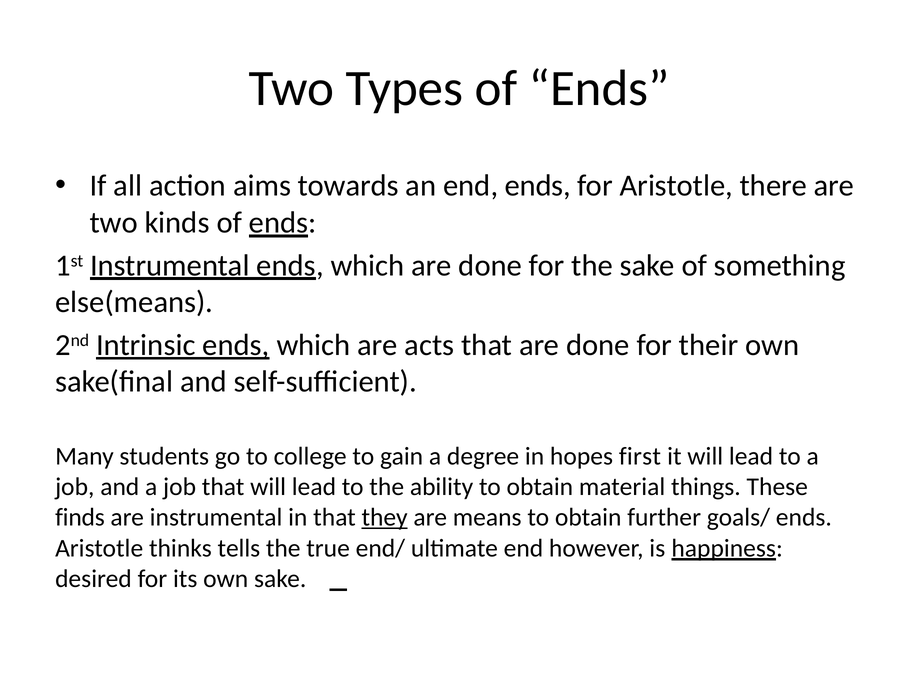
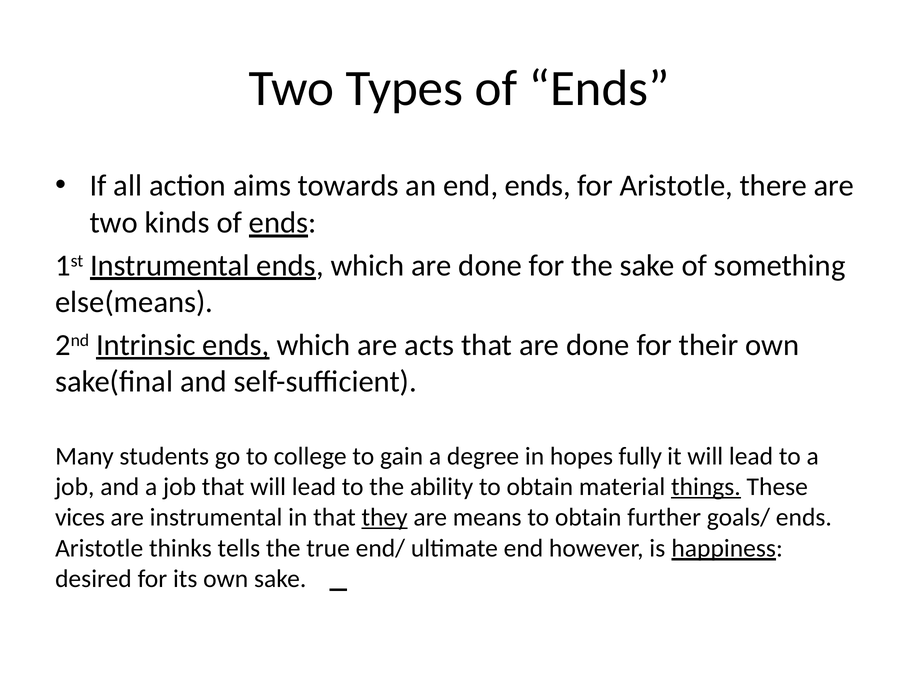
first: first -> fully
things underline: none -> present
finds: finds -> vices
